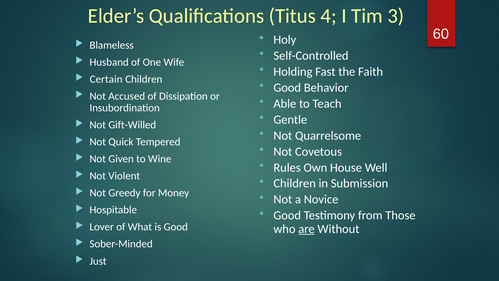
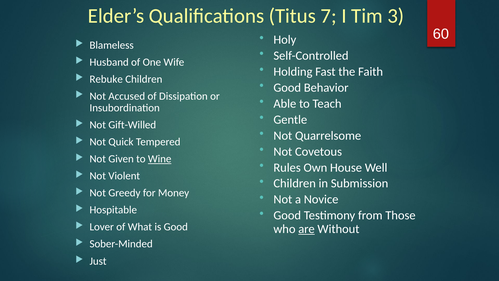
4: 4 -> 7
Certain: Certain -> Rebuke
Wine underline: none -> present
